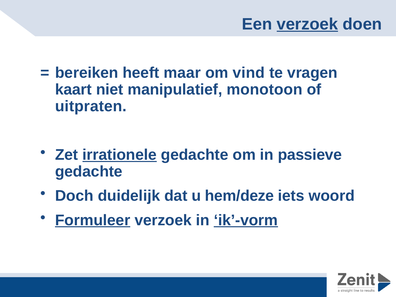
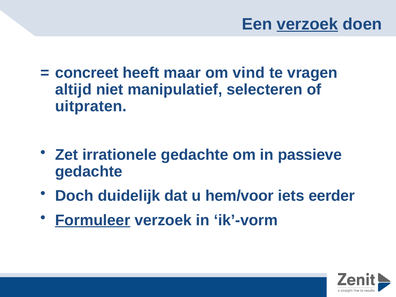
bereiken: bereiken -> concreet
kaart: kaart -> altijd
monotoon: monotoon -> selecteren
irrationele underline: present -> none
hem/deze: hem/deze -> hem/voor
woord: woord -> eerder
ik’-vorm underline: present -> none
